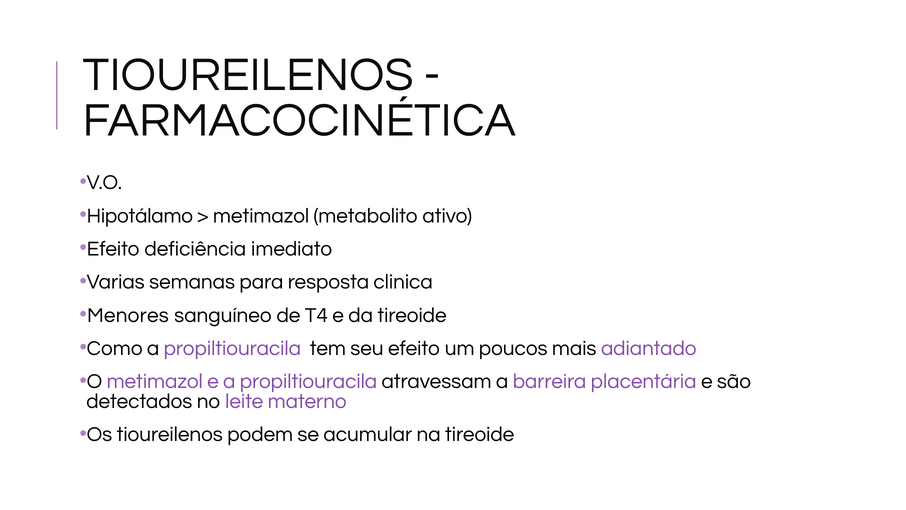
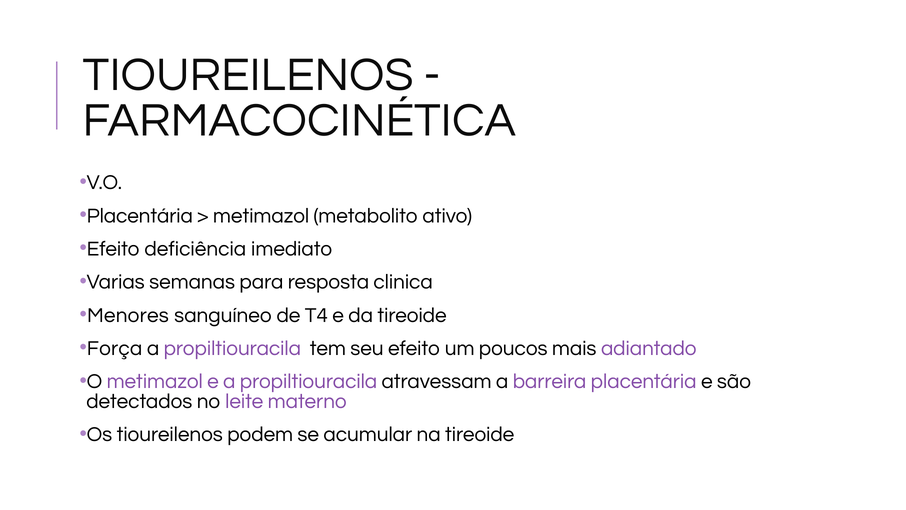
Hipotálamo at (140, 216): Hipotálamo -> Placentária
Como: Como -> Força
